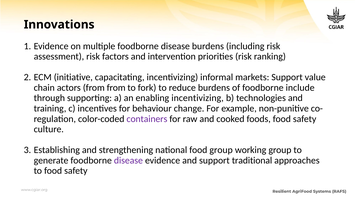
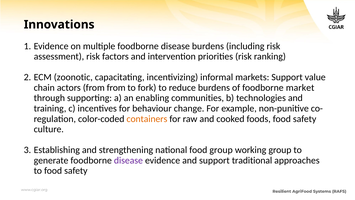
initiative: initiative -> zoonotic
include: include -> market
enabling incentivizing: incentivizing -> communities
containers colour: purple -> orange
